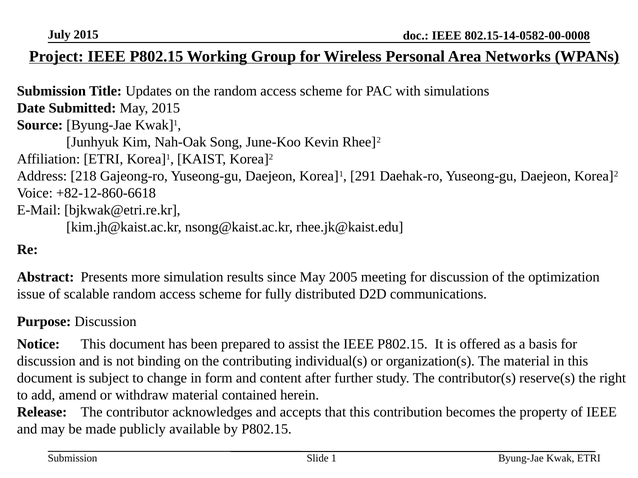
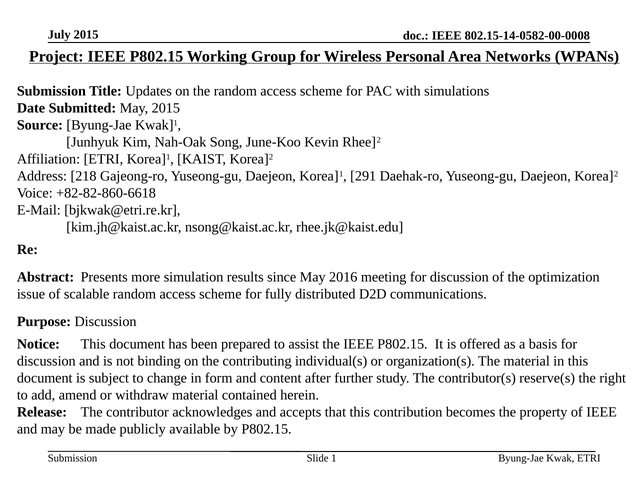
+82-12-860-6618: +82-12-860-6618 -> +82-82-860-6618
2005: 2005 -> 2016
